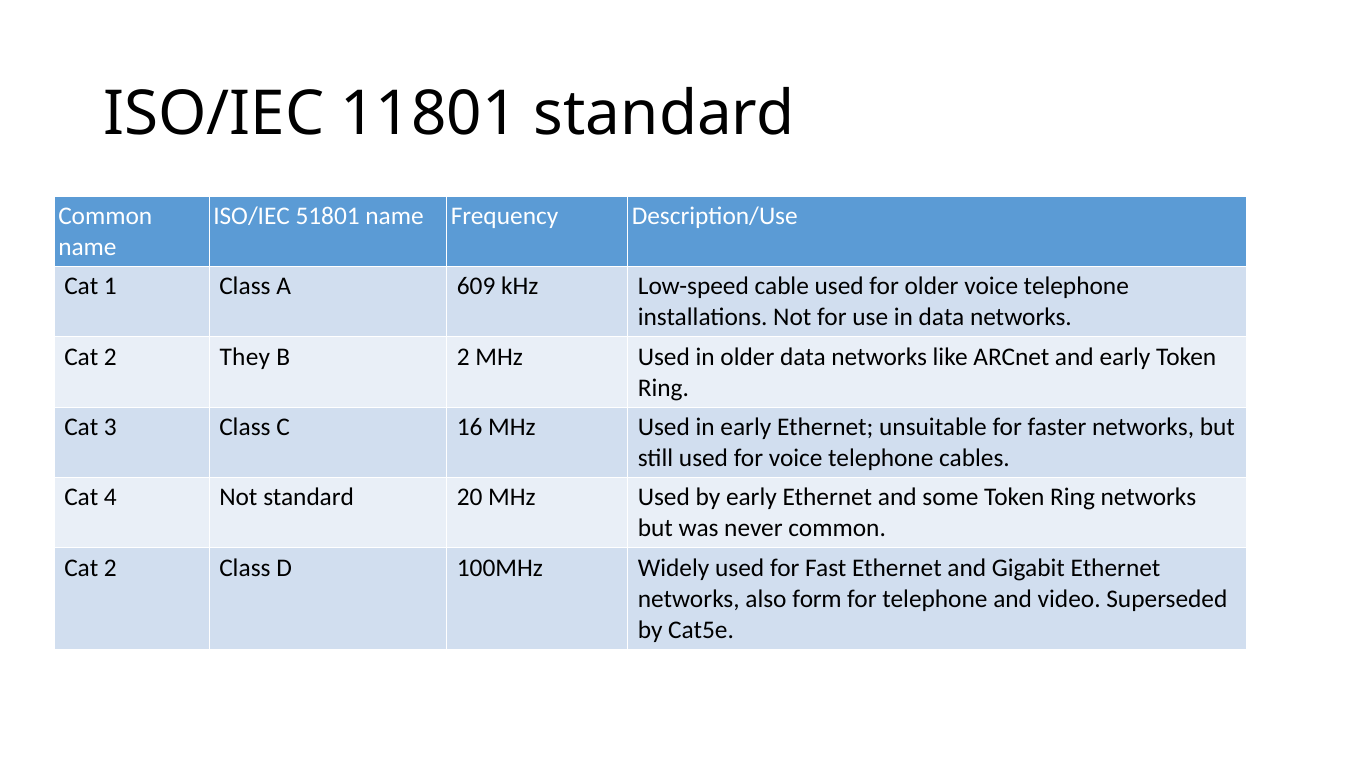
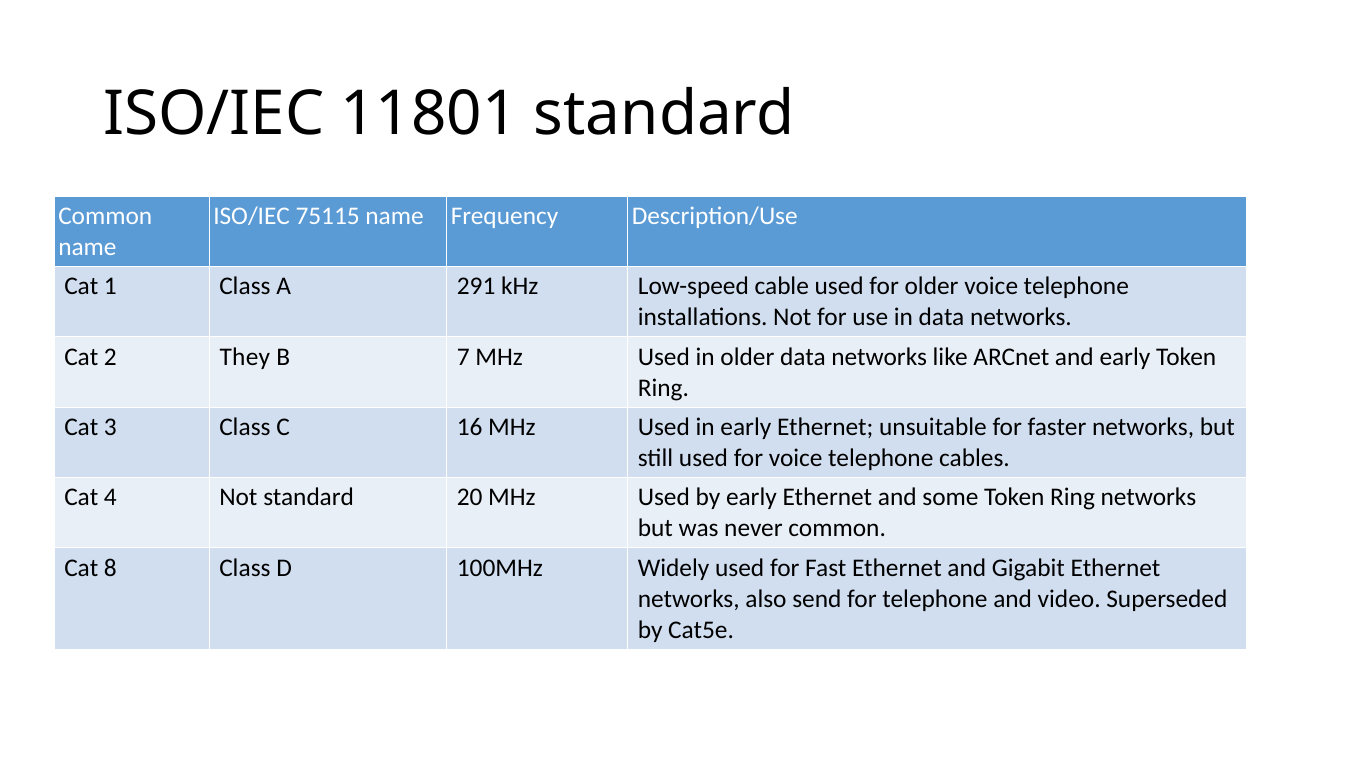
51801: 51801 -> 75115
609: 609 -> 291
B 2: 2 -> 7
2 at (110, 568): 2 -> 8
form: form -> send
